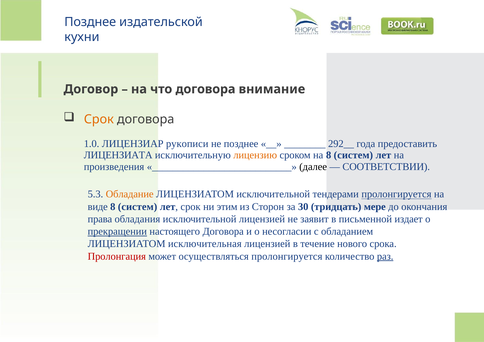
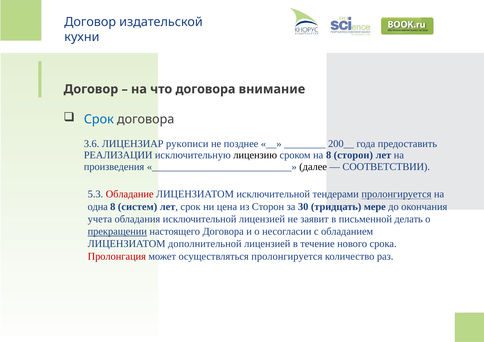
Позднее at (90, 22): Позднее -> Договор
Срок at (99, 120) colour: orange -> blue
1.0: 1.0 -> 3.6
292__: 292__ -> 200__
ЛИЦЕНЗИАТА: ЛИЦЕНЗИАТА -> РЕАЛИЗАЦИИ
лицензию colour: orange -> black
на 8 систем: систем -> сторон
Обладание colour: orange -> red
виде: виде -> одна
этим: этим -> цена
права: права -> учета
издает: издает -> делать
исключительная: исключительная -> дополнительной
раз underline: present -> none
